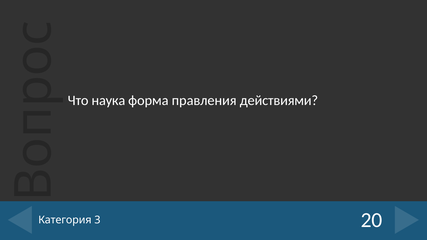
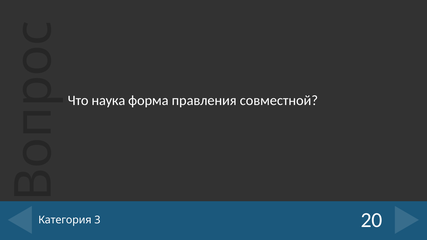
действиями: действиями -> совместной
